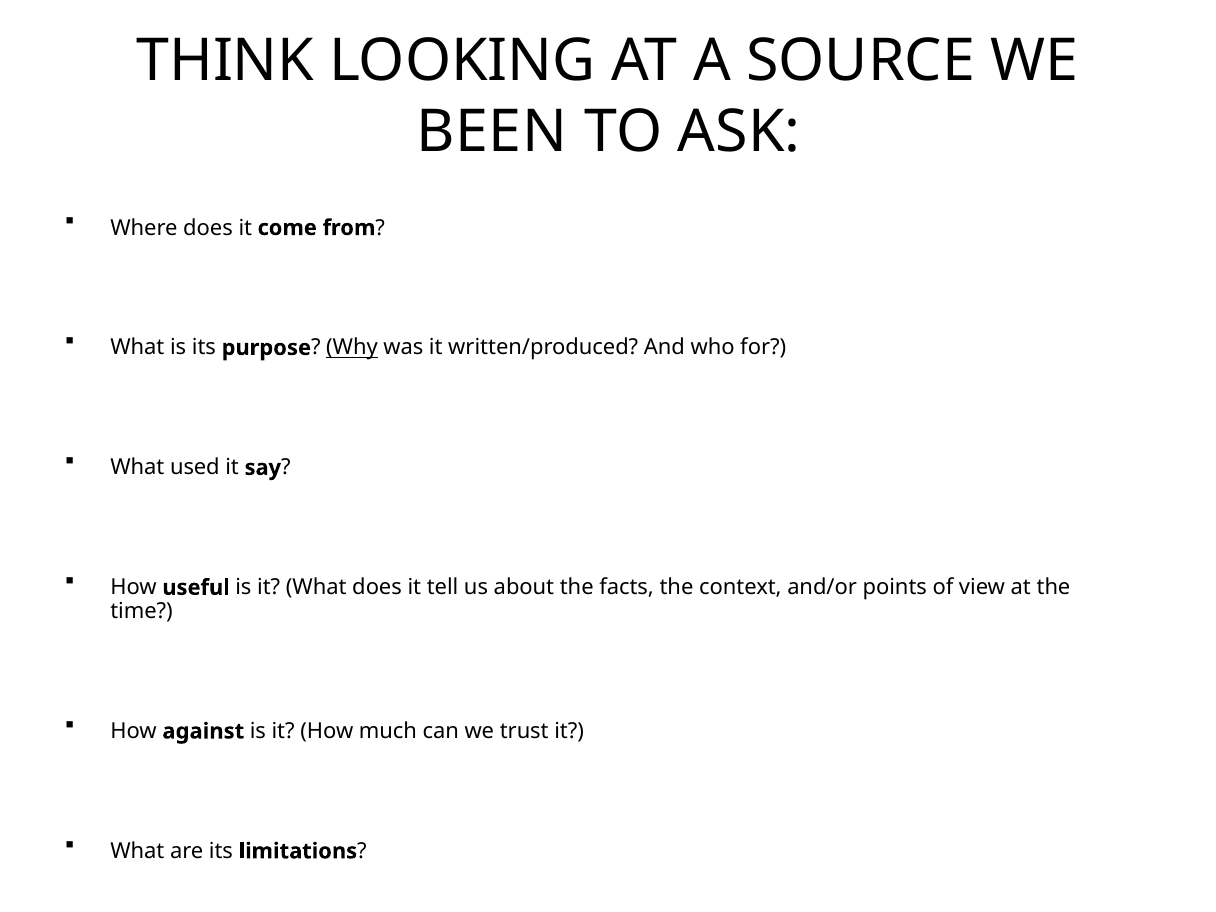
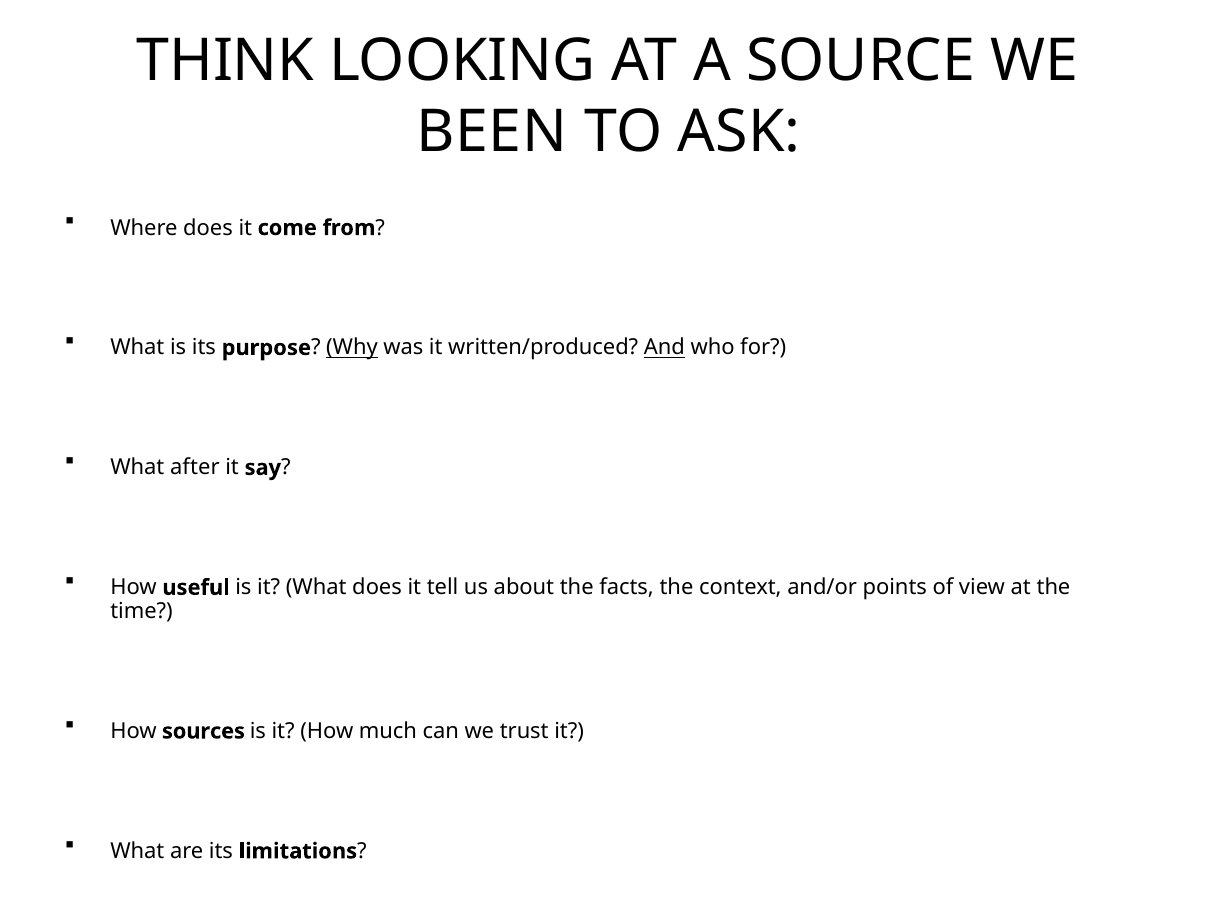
And underline: none -> present
used: used -> after
against: against -> sources
